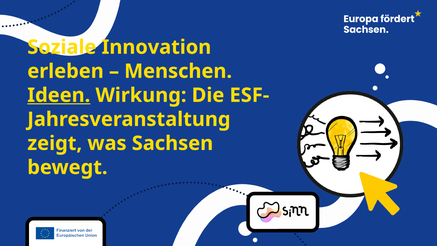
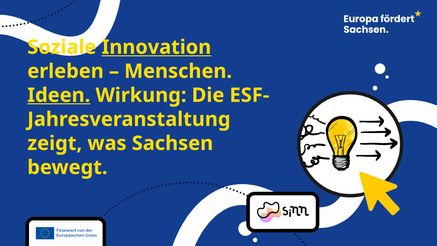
Innovation underline: none -> present
